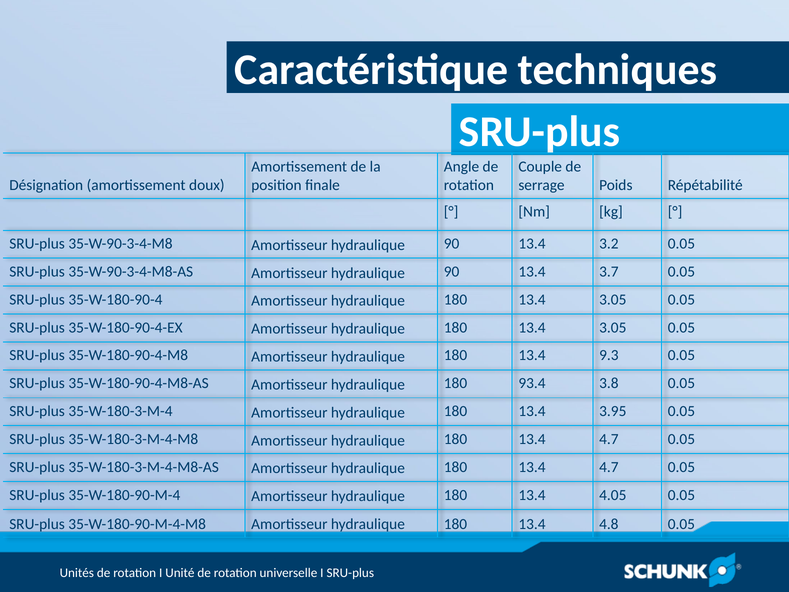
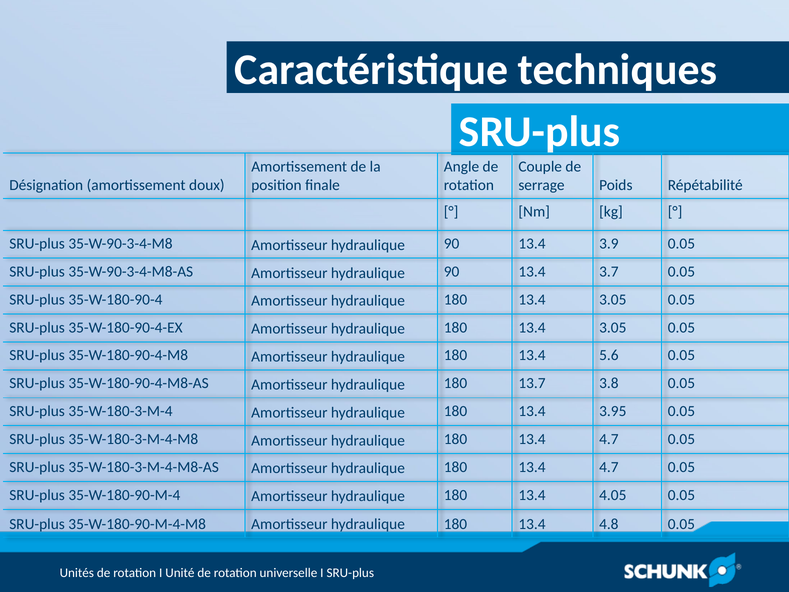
3.2: 3.2 -> 3.9
9.3: 9.3 -> 5.6
93.4: 93.4 -> 13.7
